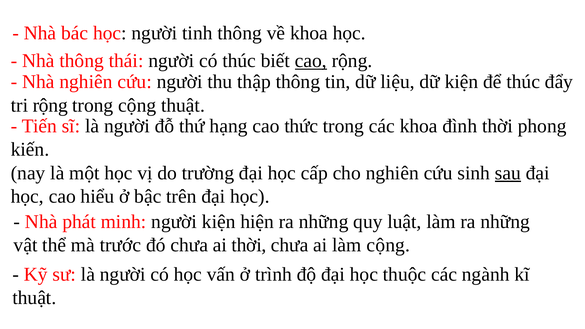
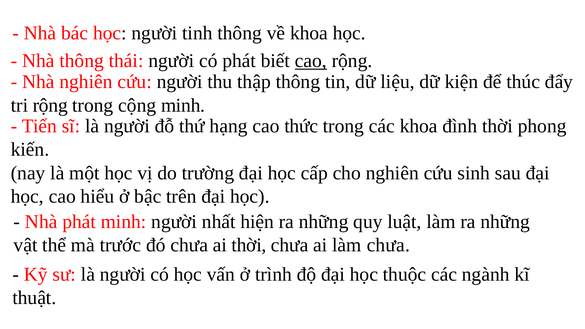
có thúc: thúc -> phát
cộng thuật: thuật -> minh
sau underline: present -> none
người kiện: kiện -> nhất
làm cộng: cộng -> chưa
